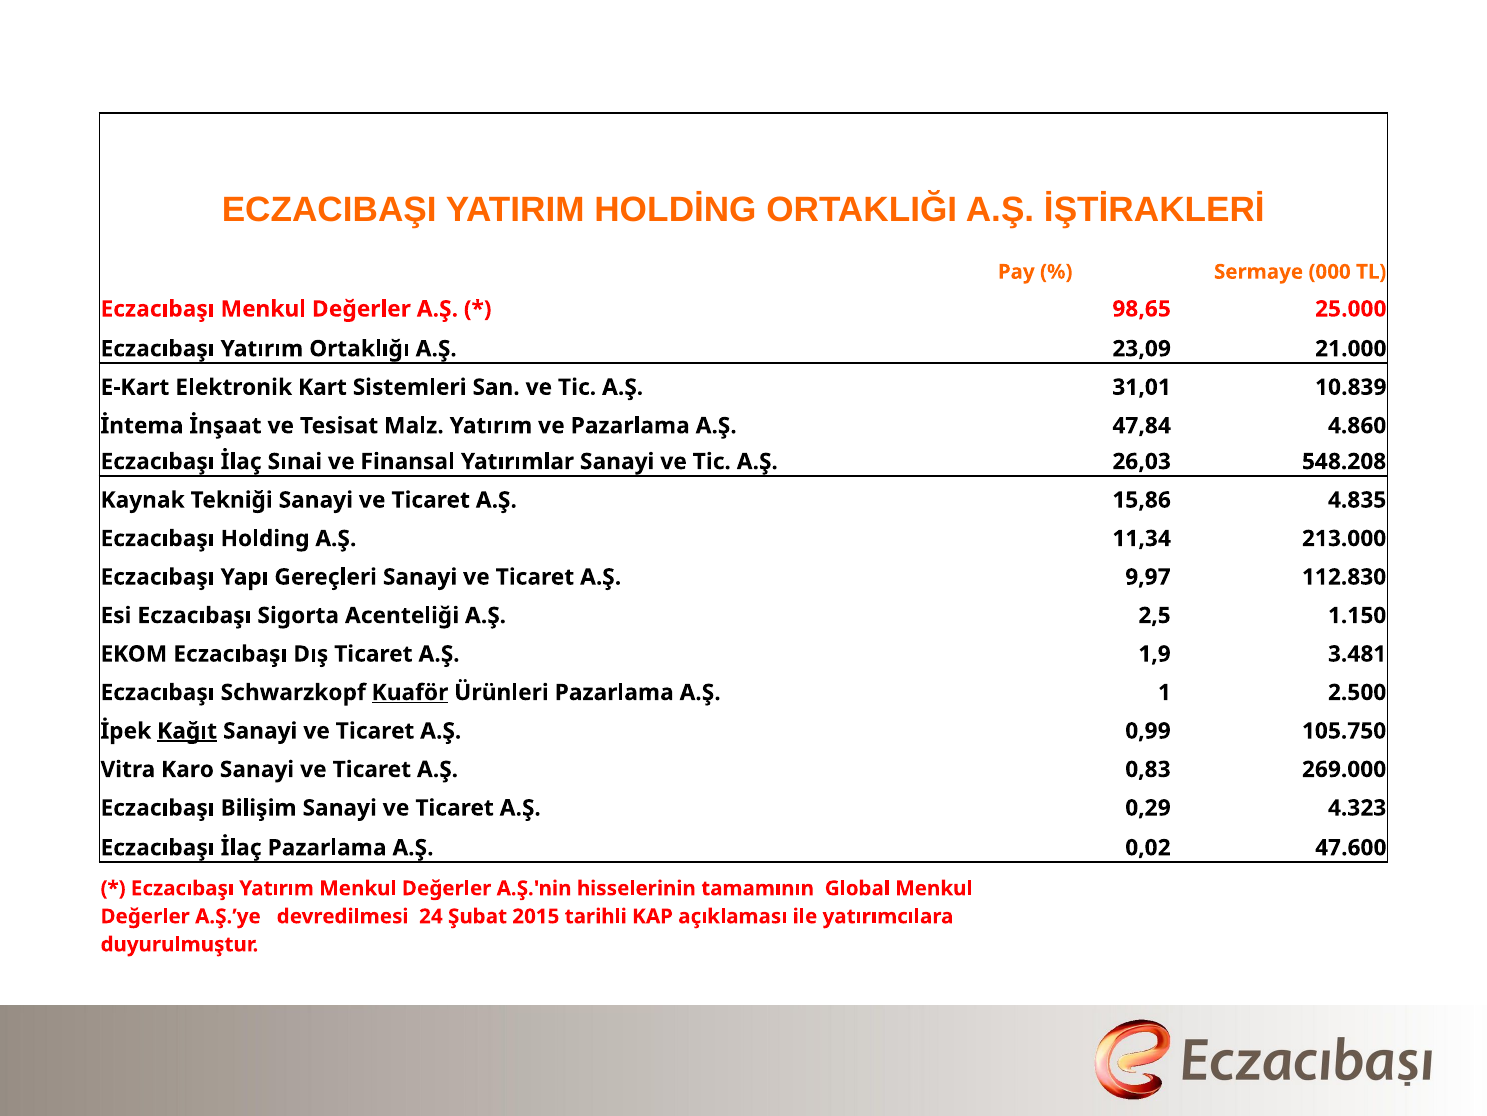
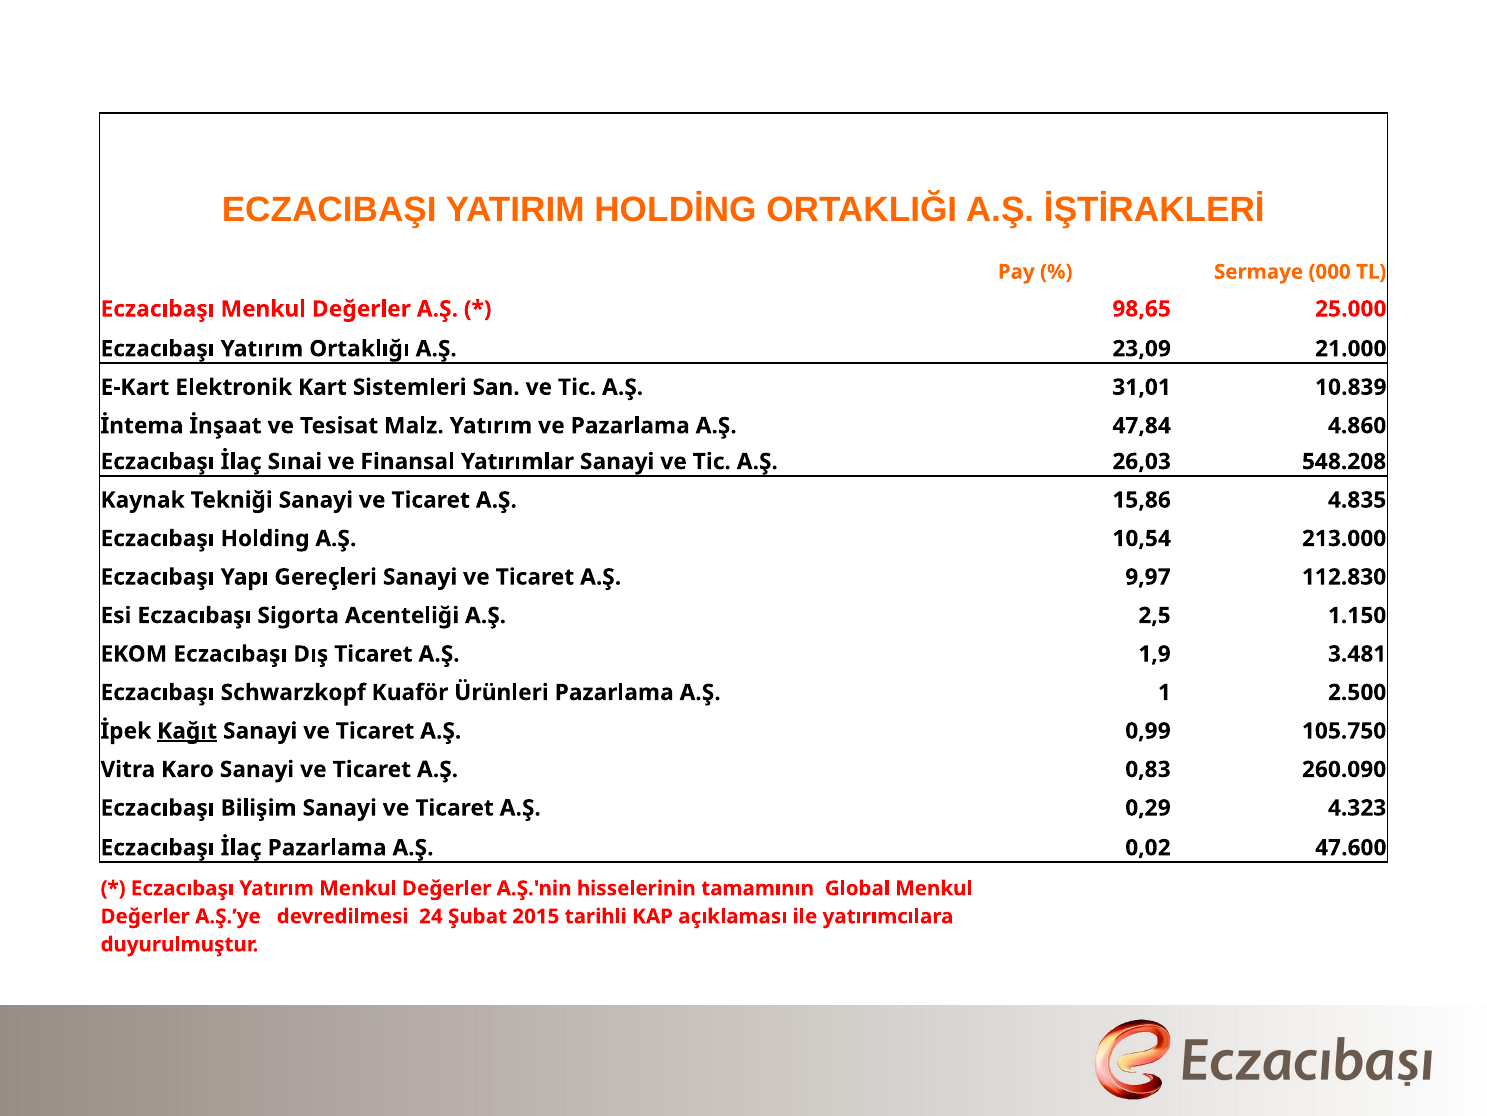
11,34: 11,34 -> 10,54
Kuaför underline: present -> none
269.000: 269.000 -> 260.090
